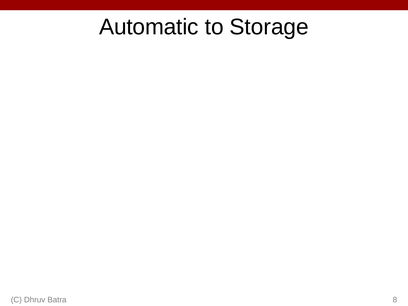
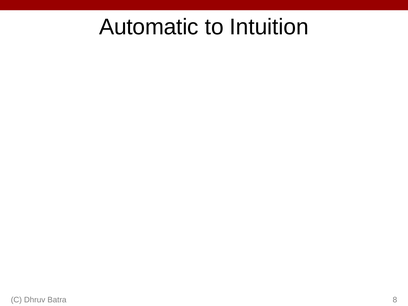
Storage: Storage -> Intuition
